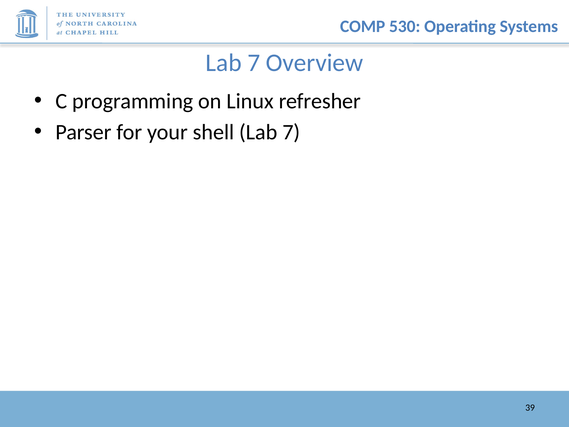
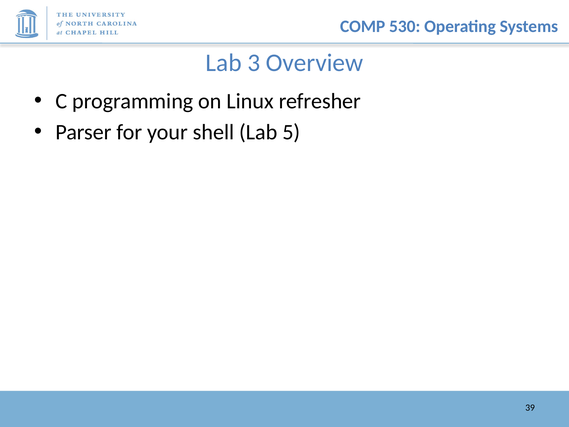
7 at (254, 63): 7 -> 3
shell Lab 7: 7 -> 5
